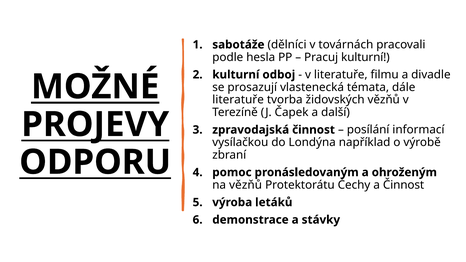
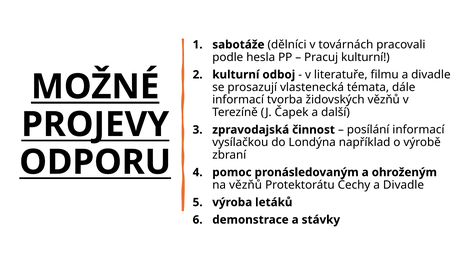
literatuře at (238, 100): literatuře -> informací
Čechy a Činnost: Činnost -> Divadle
